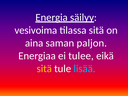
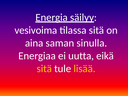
paljon: paljon -> sinulla
tulee: tulee -> uutta
lisää colour: light blue -> yellow
